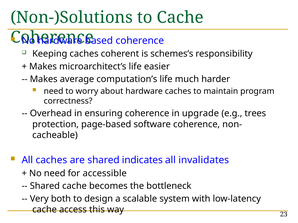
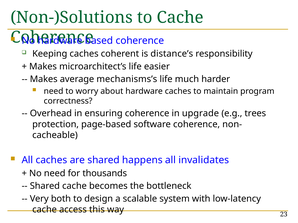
schemes’s: schemes’s -> distance’s
computation’s: computation’s -> mechanisms’s
indicates: indicates -> happens
accessible: accessible -> thousands
